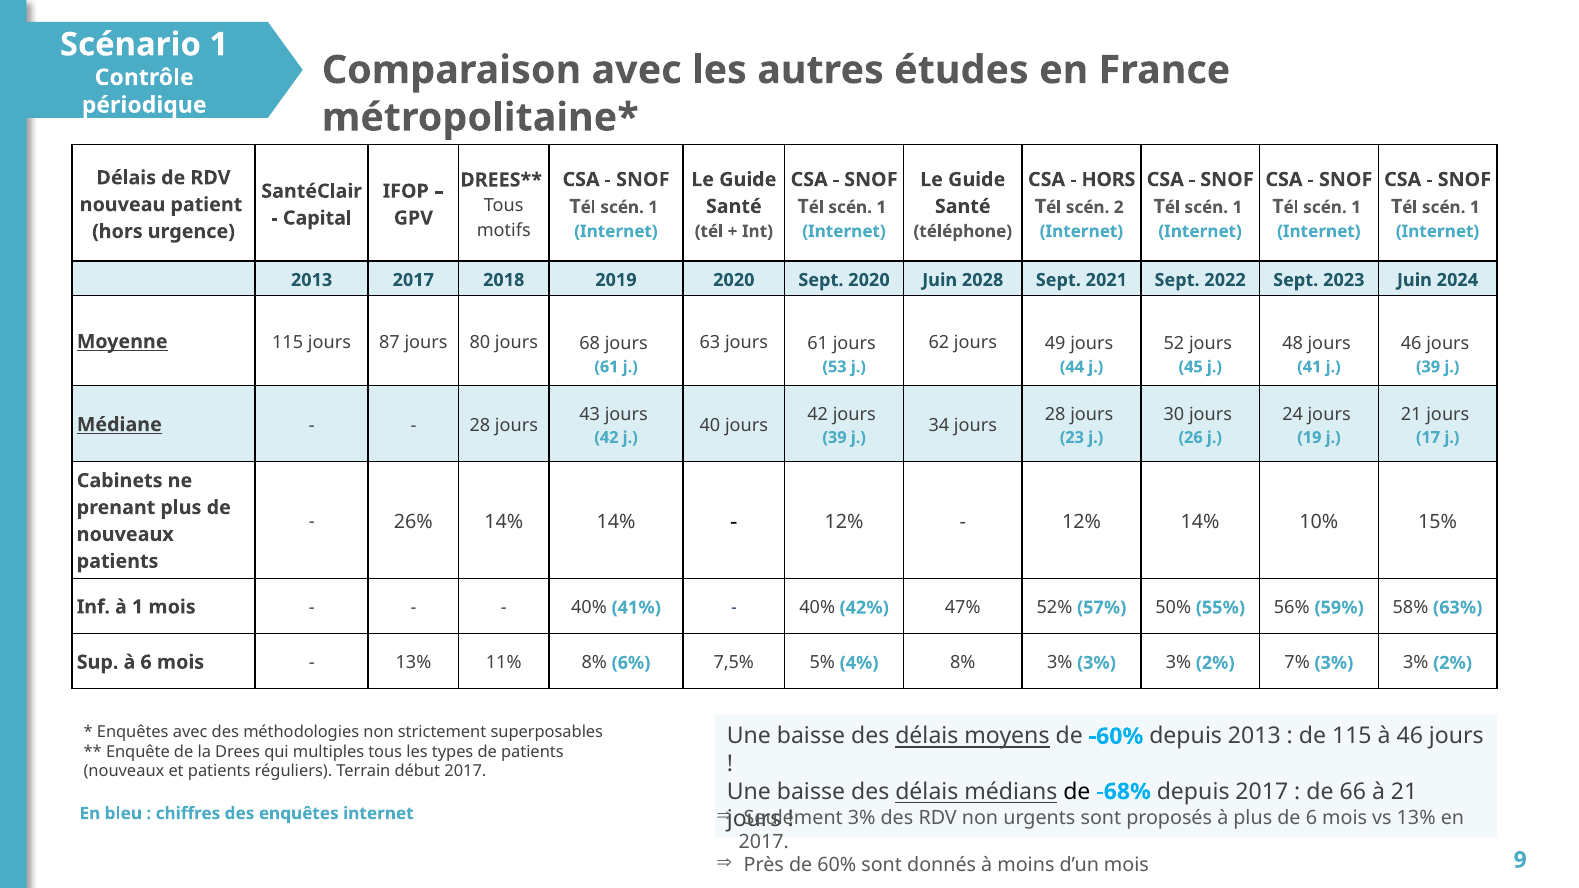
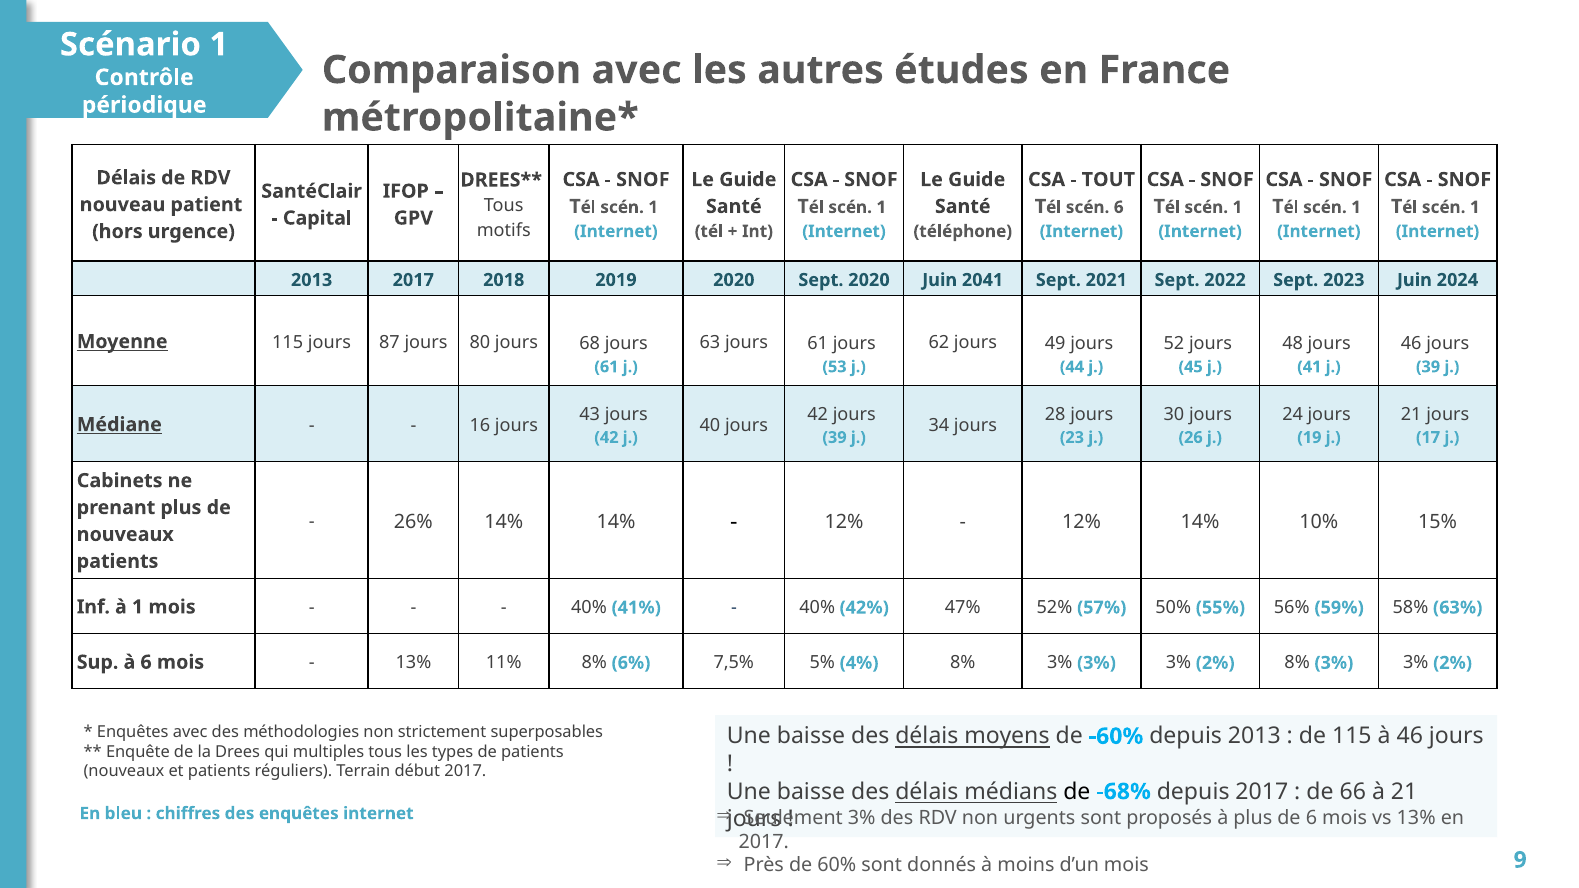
HORS at (1108, 180): HORS -> TOUT
scén 2: 2 -> 6
2028: 2028 -> 2041
28 at (480, 425): 28 -> 16
2% 7%: 7% -> 8%
